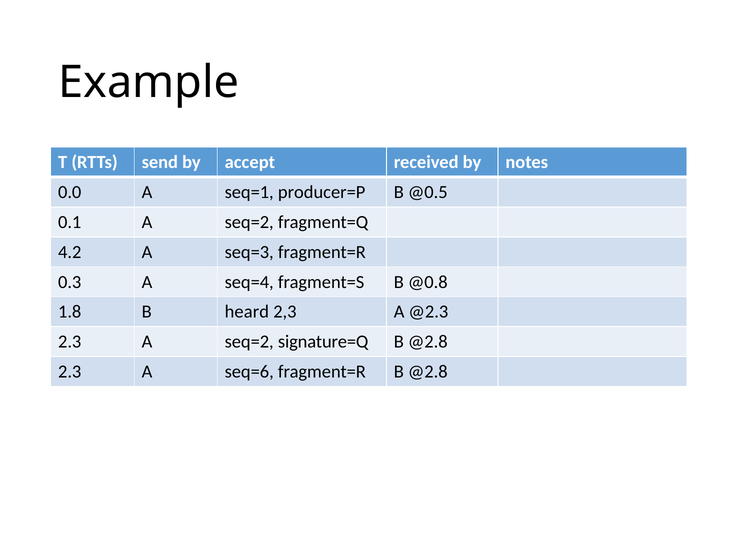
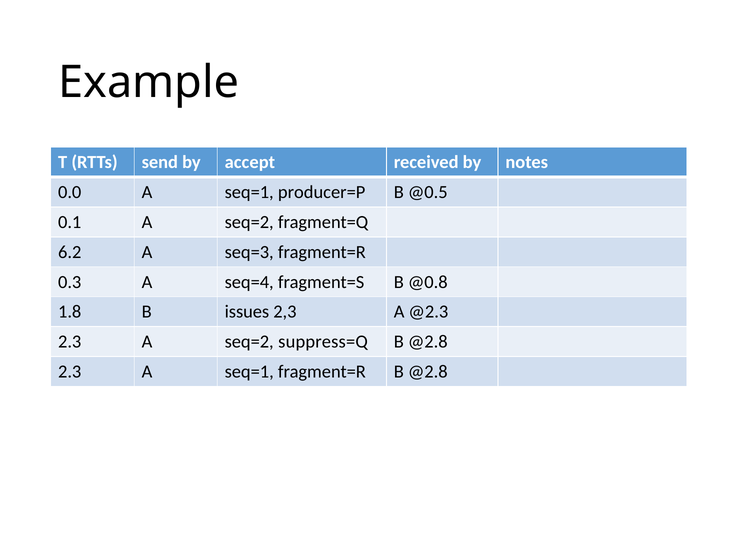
4.2: 4.2 -> 6.2
heard: heard -> issues
signature=Q: signature=Q -> suppress=Q
2.3 A seq=6: seq=6 -> seq=1
